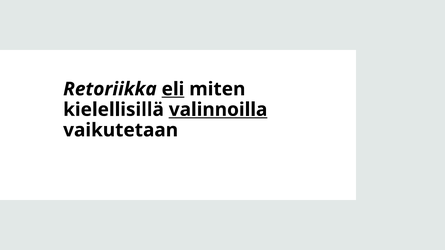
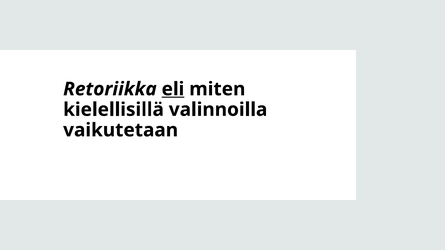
valinnoilla underline: present -> none
